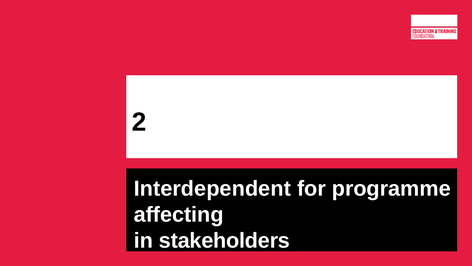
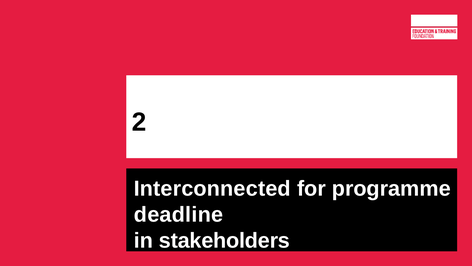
Interdependent: Interdependent -> Interconnected
affecting: affecting -> deadline
